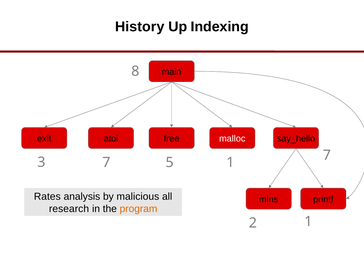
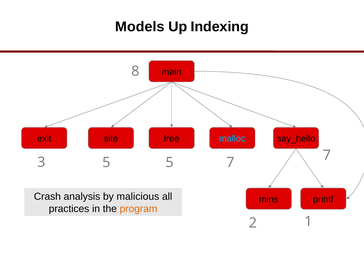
History: History -> Models
atoi: atoi -> site
malloc colour: white -> light blue
3 7: 7 -> 5
5 1: 1 -> 7
Rates: Rates -> Crash
research: research -> practices
